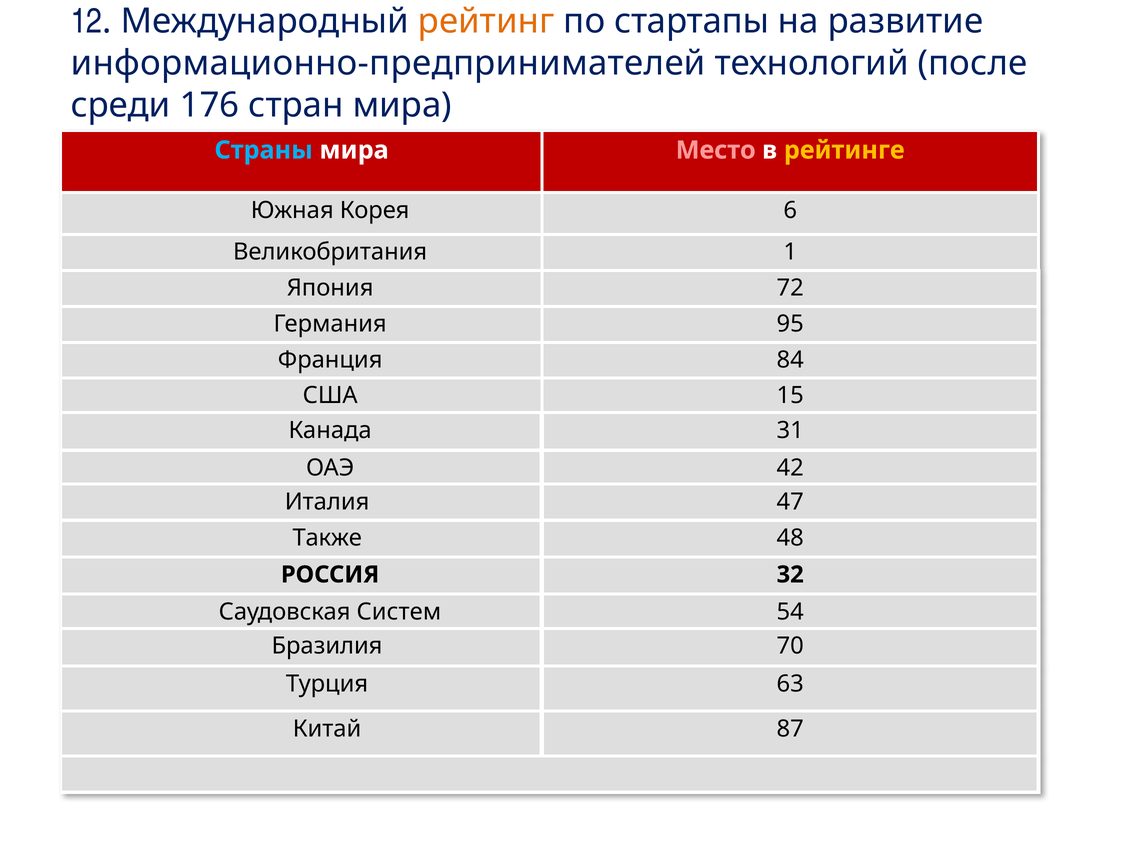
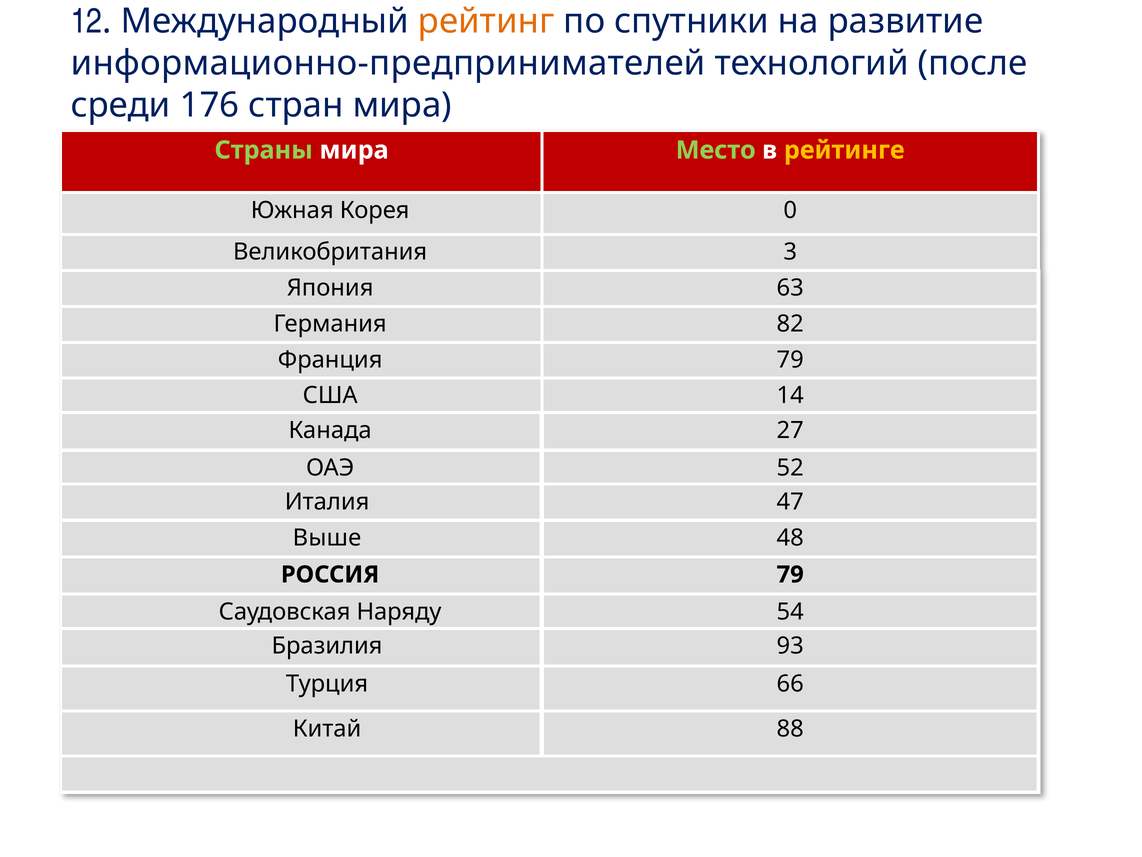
стартапы: стартапы -> спутники
Страны colour: light blue -> light green
Место colour: pink -> light green
6: 6 -> 0
1: 1 -> 3
72: 72 -> 63
95: 95 -> 82
Франция 84: 84 -> 79
15: 15 -> 14
31: 31 -> 27
42: 42 -> 52
Также: Также -> Выше
РОССИЯ 32: 32 -> 79
Систем: Систем -> Наряду
70: 70 -> 93
63: 63 -> 66
87: 87 -> 88
